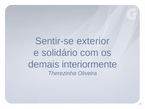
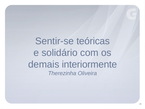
exterior: exterior -> teóricas
